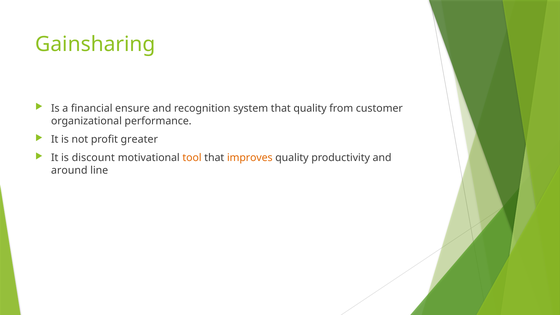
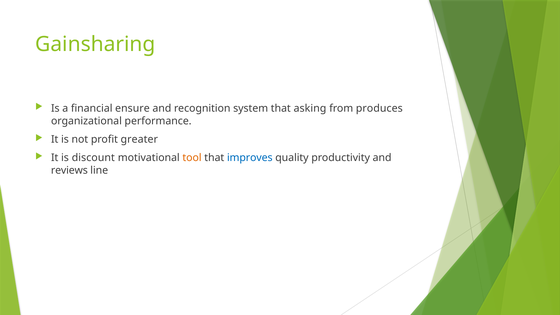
that quality: quality -> asking
customer: customer -> produces
improves colour: orange -> blue
around: around -> reviews
